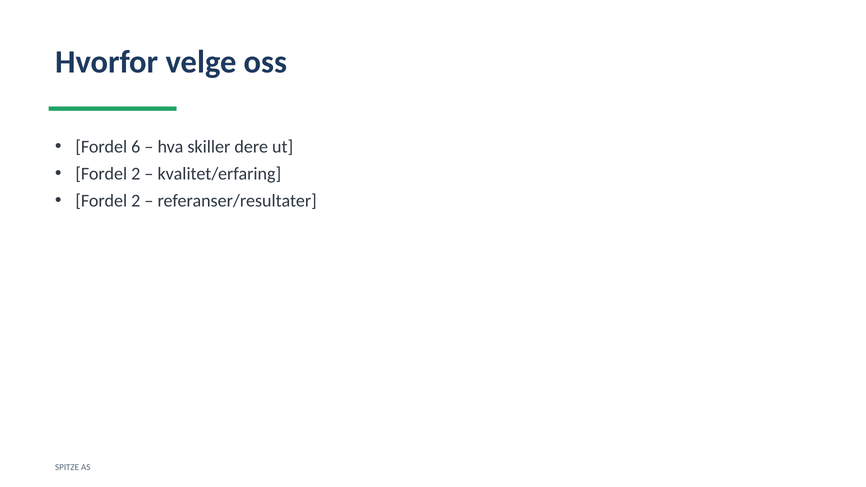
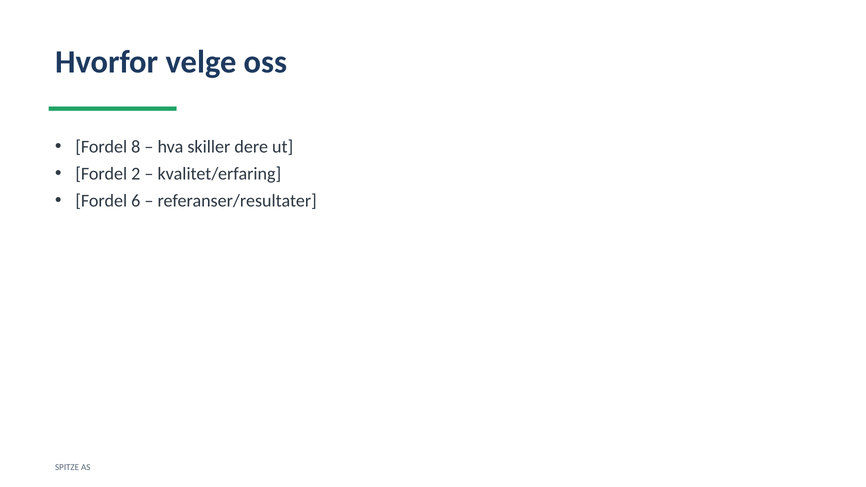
6: 6 -> 8
2 at (136, 201): 2 -> 6
